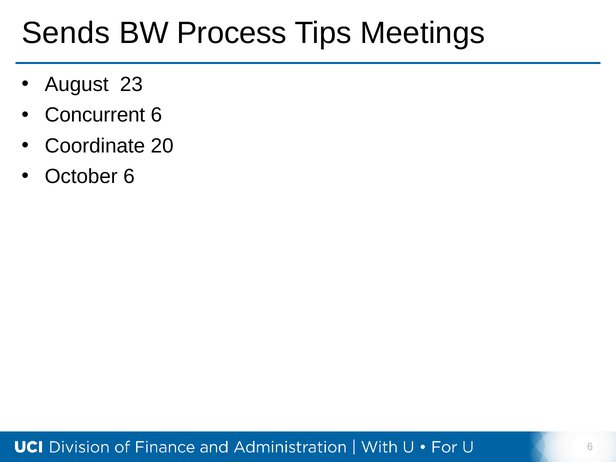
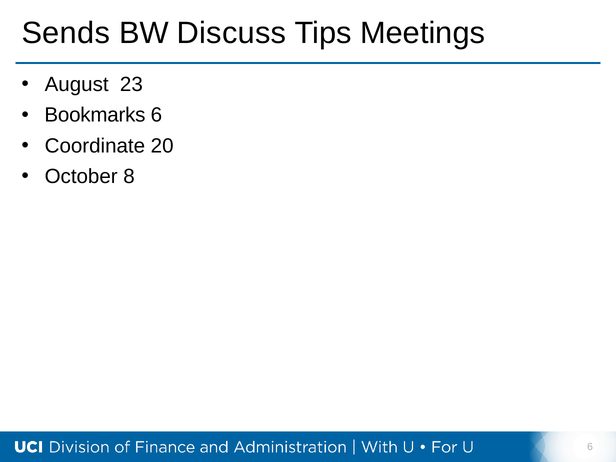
Process: Process -> Discuss
Concurrent: Concurrent -> Bookmarks
October 6: 6 -> 8
